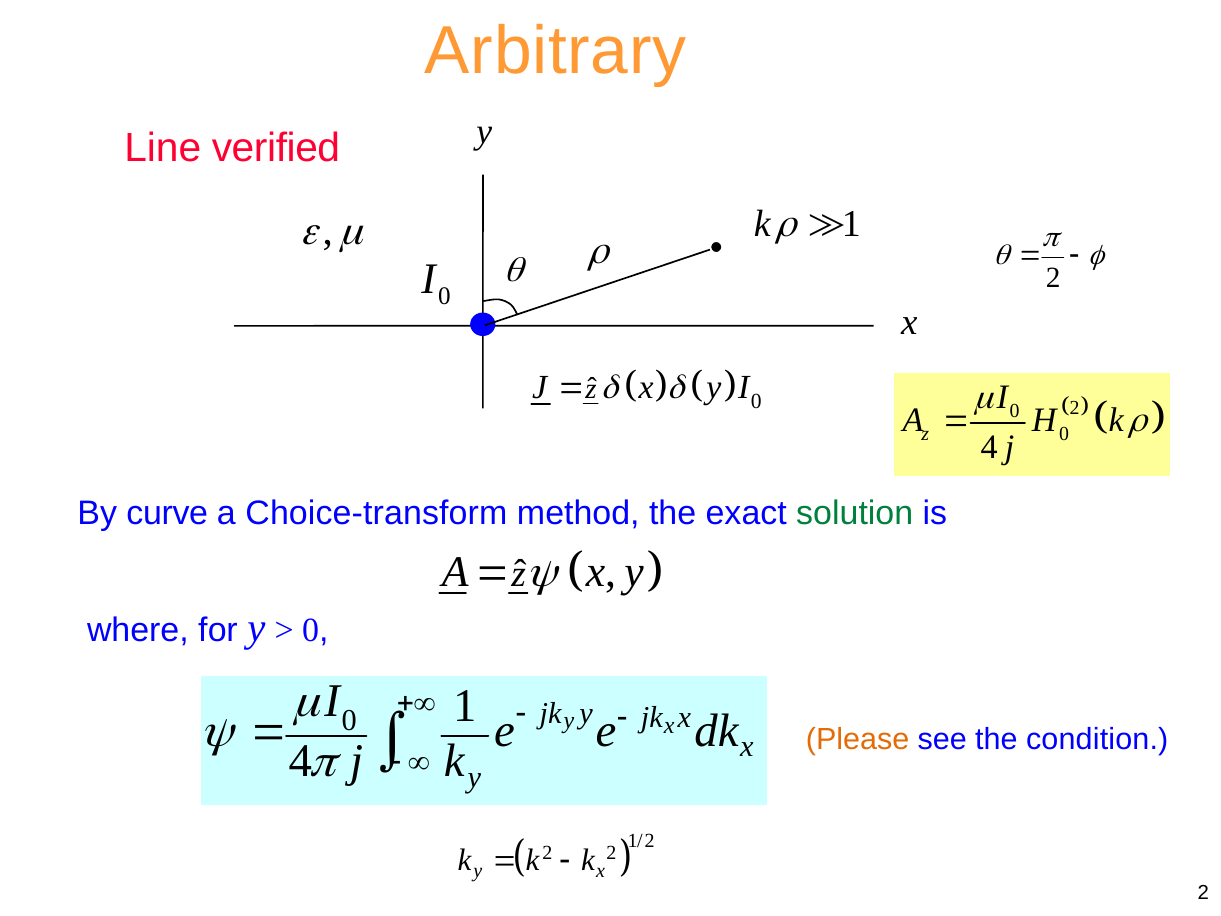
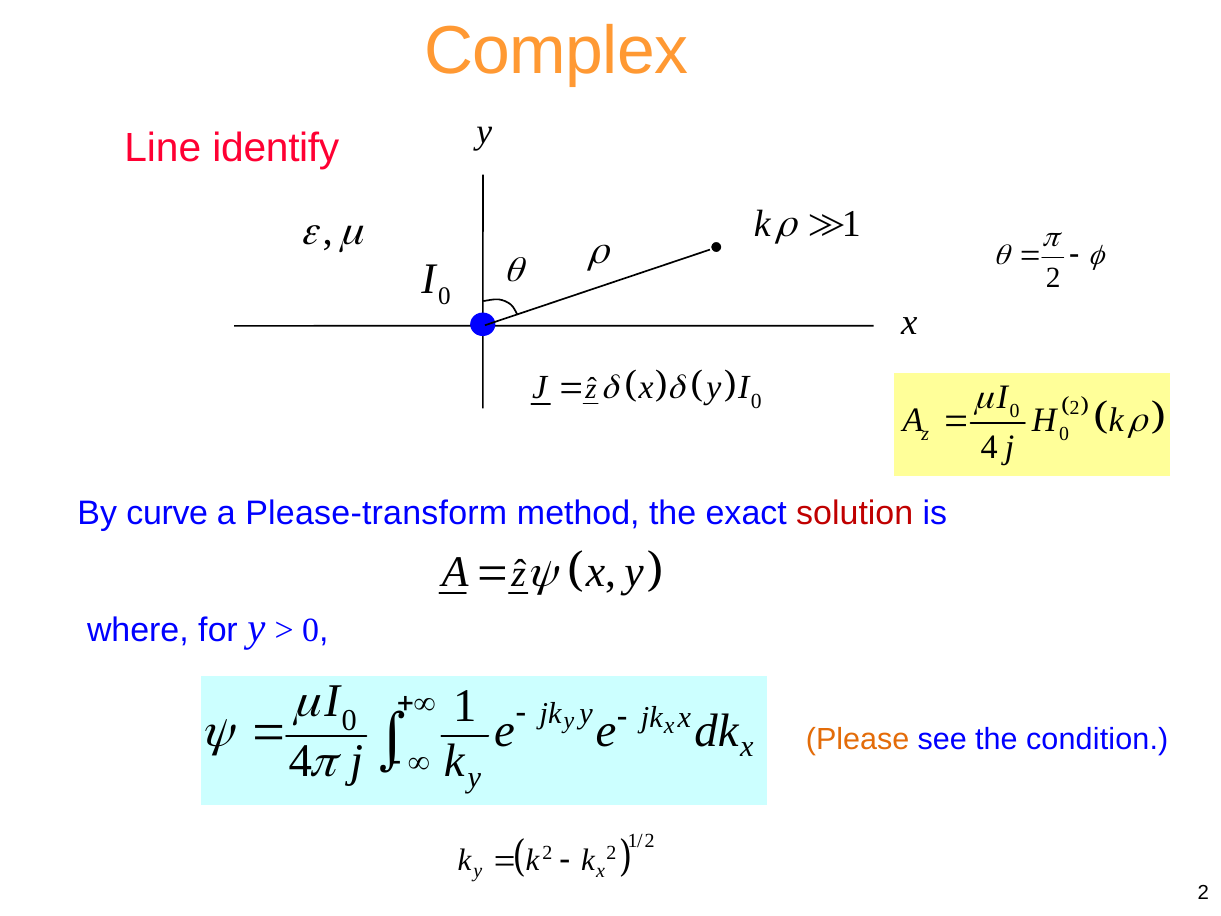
Arbitrary: Arbitrary -> Complex
verified: verified -> identify
Choice-transform: Choice-transform -> Please-transform
solution colour: green -> red
